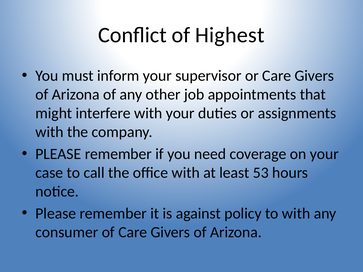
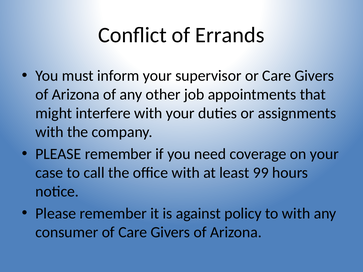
Highest: Highest -> Errands
53: 53 -> 99
